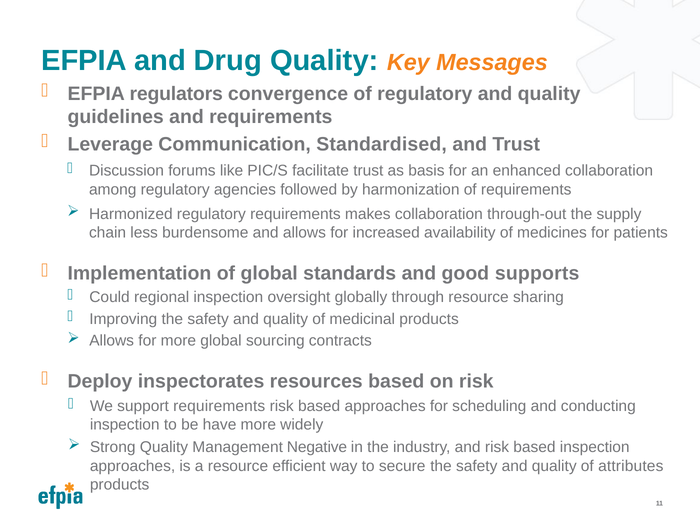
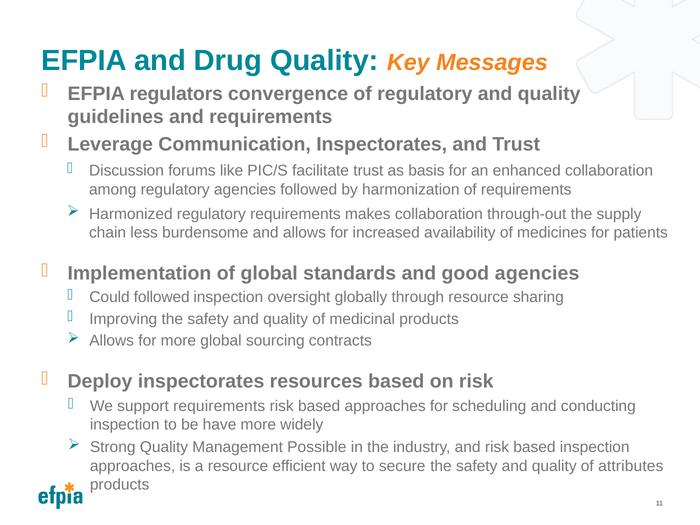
Communication Standardised: Standardised -> Inspectorates
good supports: supports -> agencies
Could regional: regional -> followed
Negative: Negative -> Possible
